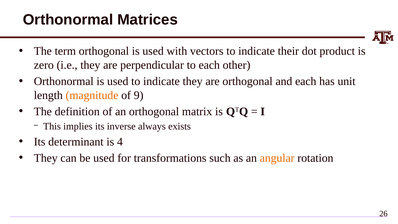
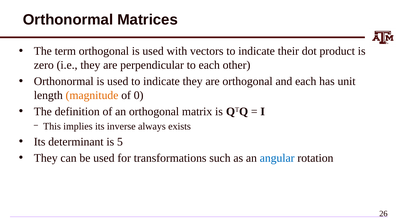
9: 9 -> 0
4: 4 -> 5
angular colour: orange -> blue
